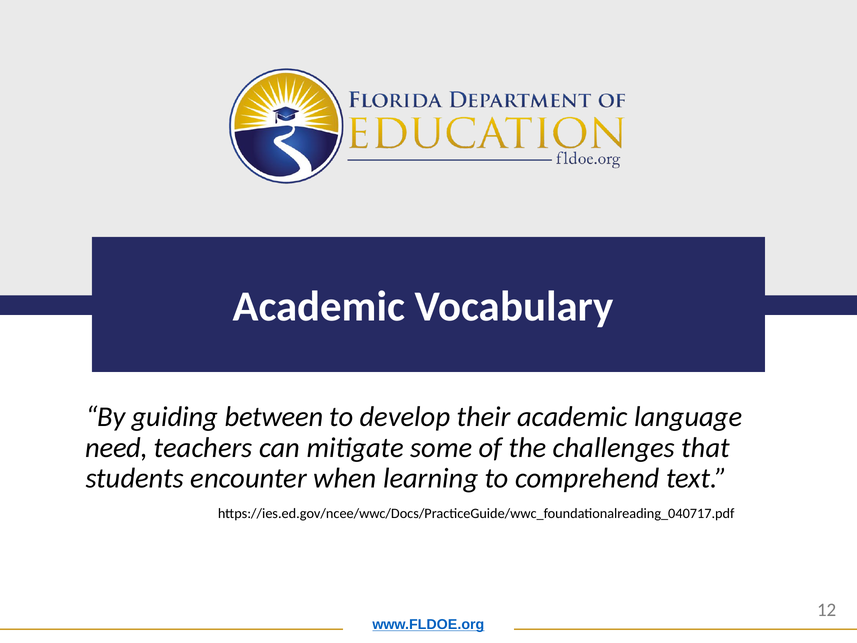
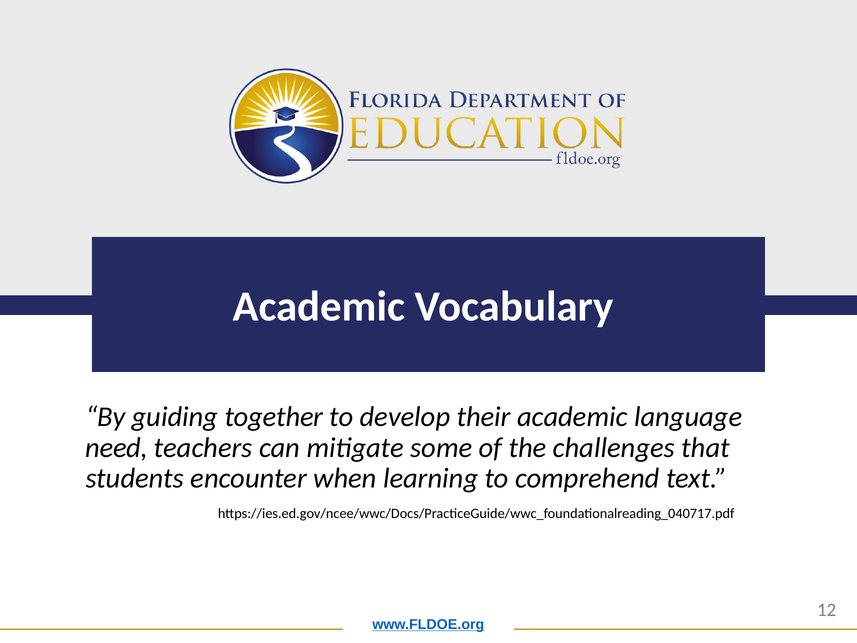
between: between -> together
